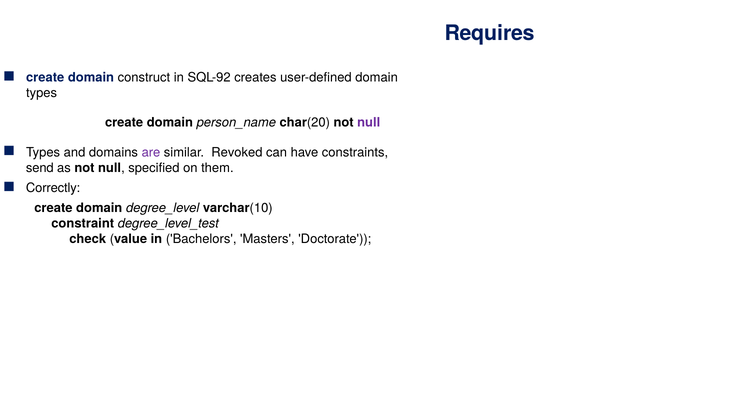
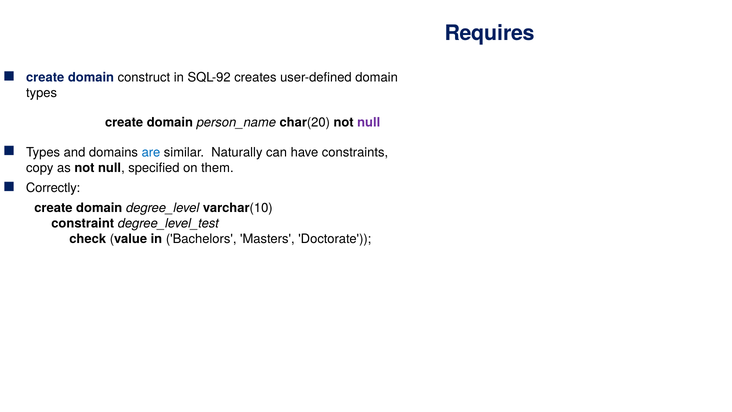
are colour: purple -> blue
Revoked: Revoked -> Naturally
send: send -> copy
